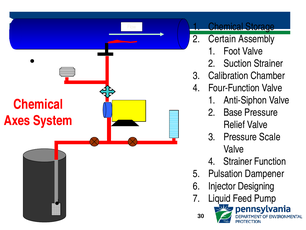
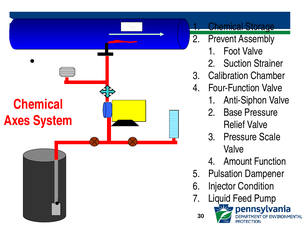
Certain: Certain -> Prevent
Strainer at (238, 161): Strainer -> Amount
Designing: Designing -> Condition
